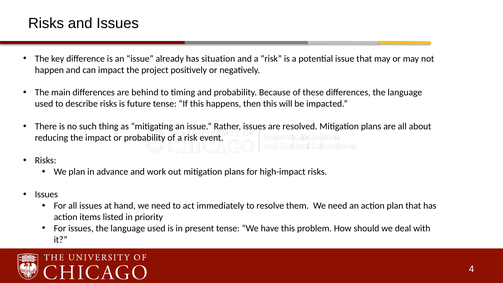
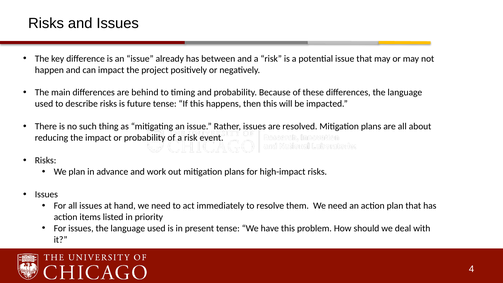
situation: situation -> between
